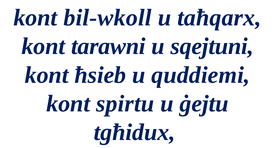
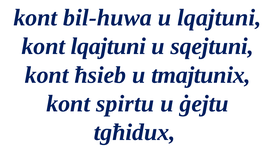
bil-wkoll: bil-wkoll -> bil-huwa
u taħqarx: taħqarx -> lqajtuni
kont tarawni: tarawni -> lqajtuni
quddiemi: quddiemi -> tmajtunix
